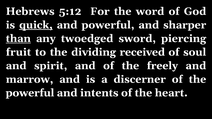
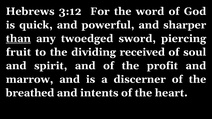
5:12: 5:12 -> 3:12
quick underline: present -> none
freely: freely -> profit
powerful at (30, 93): powerful -> breathed
